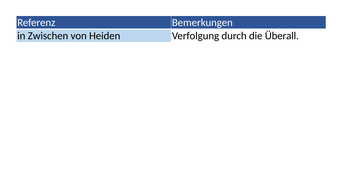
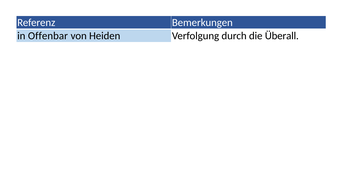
Zwischen: Zwischen -> Offenbar
